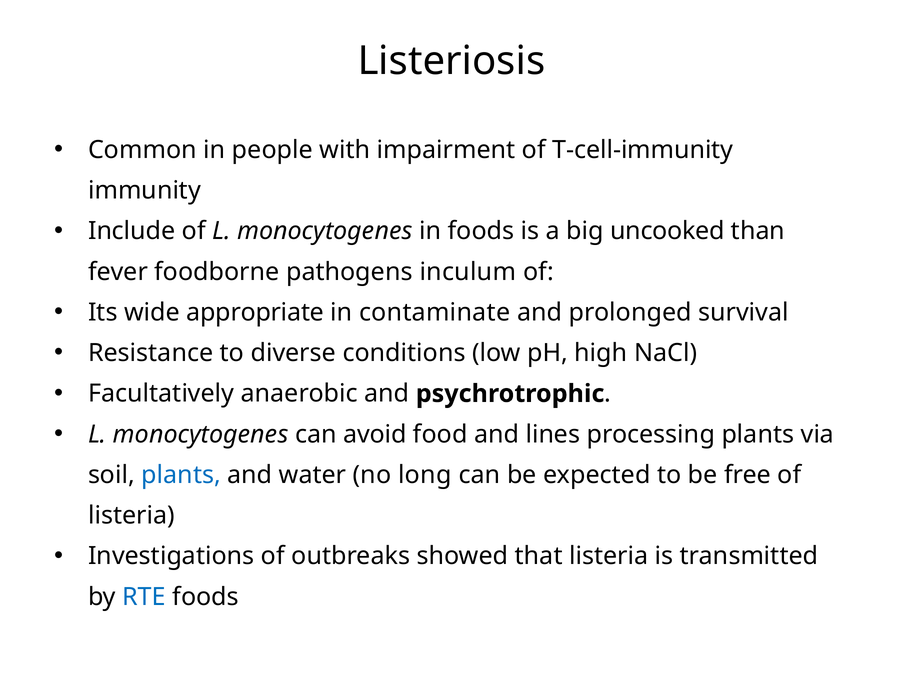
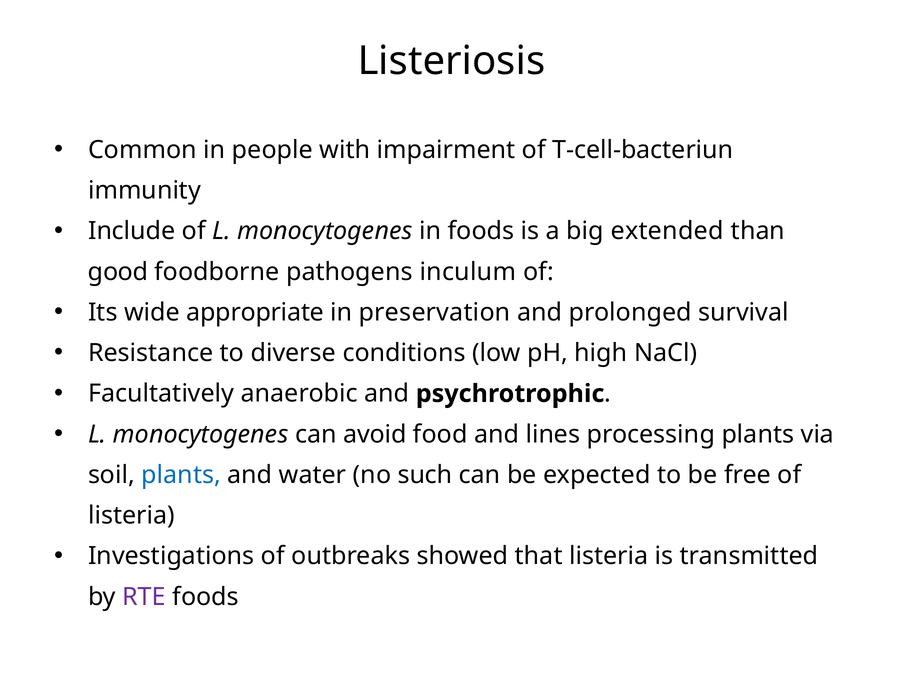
T-cell-immunity: T-cell-immunity -> T-cell-bacteriun
uncooked: uncooked -> extended
fever: fever -> good
contaminate: contaminate -> preservation
long: long -> such
RTE colour: blue -> purple
